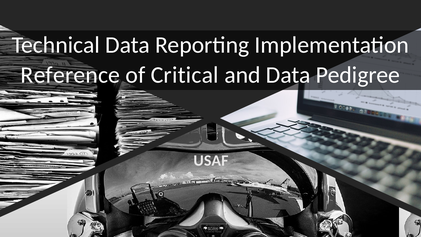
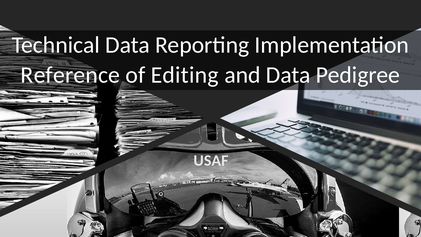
Critical: Critical -> Editing
